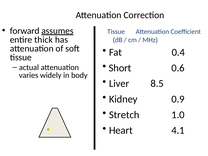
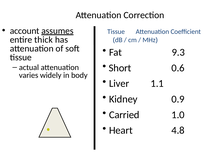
forward: forward -> account
0.4: 0.4 -> 9.3
8.5: 8.5 -> 1.1
Stretch: Stretch -> Carried
4.1: 4.1 -> 4.8
